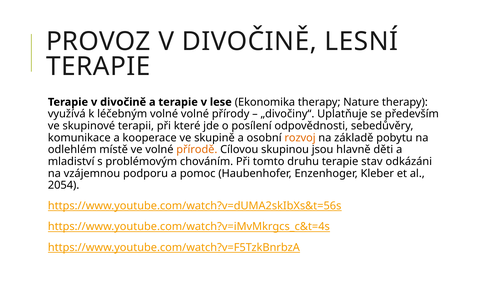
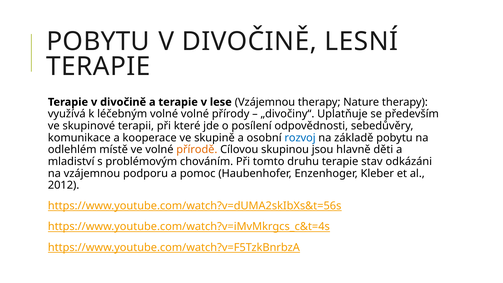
PROVOZ at (98, 41): PROVOZ -> POBYTU
lese Ekonomika: Ekonomika -> Vzájemnou
rozvoj colour: orange -> blue
2054: 2054 -> 2012
